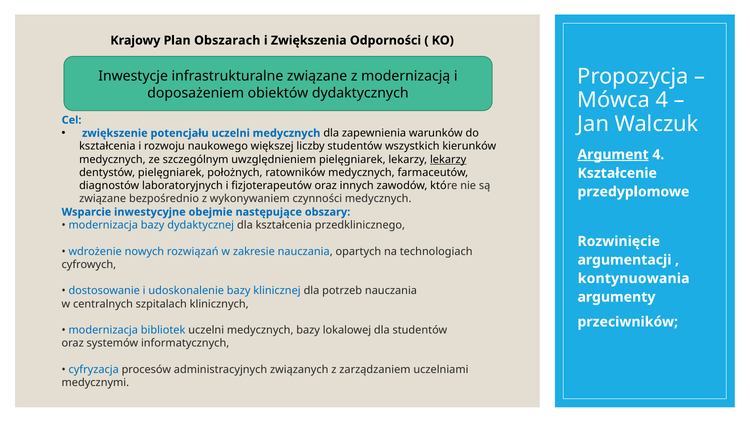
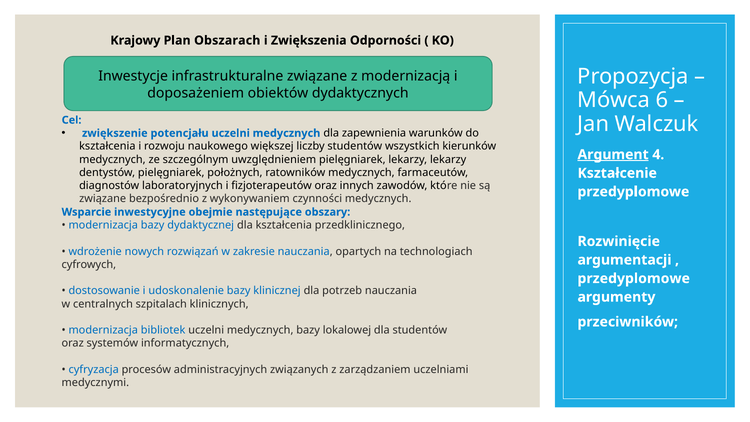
Mówca 4: 4 -> 6
lekarzy at (448, 159) underline: present -> none
kontynuowania at (634, 278): kontynuowania -> przedyplomowe
